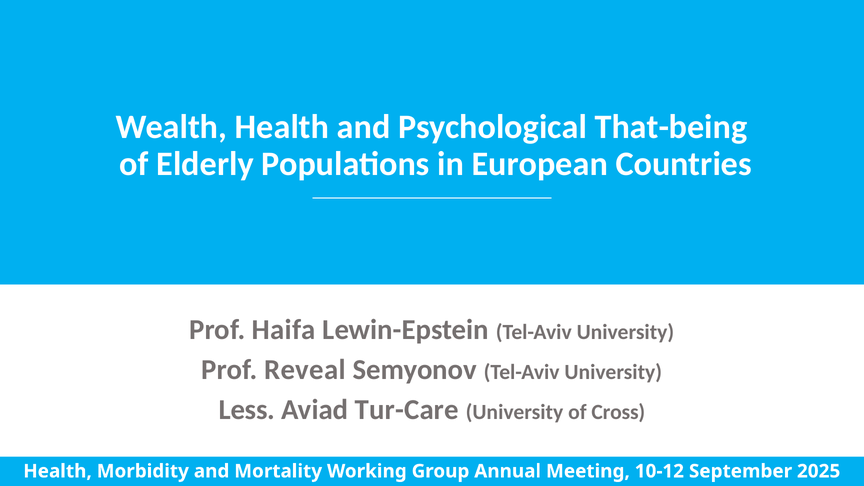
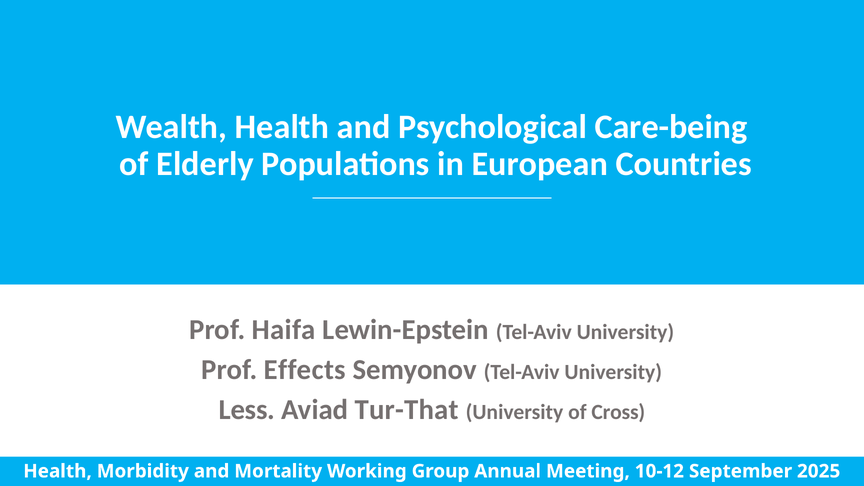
That-being: That-being -> Care-being
Reveal: Reveal -> Effects
Tur-Care: Tur-Care -> Tur-That
